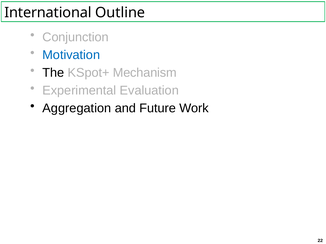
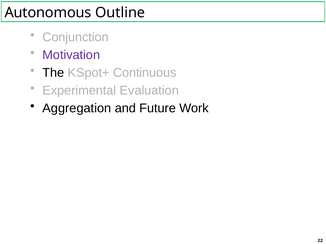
International: International -> Autonomous
Motivation colour: blue -> purple
Mechanism: Mechanism -> Continuous
